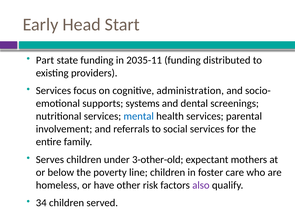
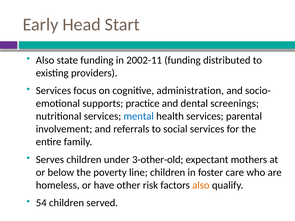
Part at (45, 60): Part -> Also
2035-11: 2035-11 -> 2002-11
systems: systems -> practice
also at (201, 185) colour: purple -> orange
34: 34 -> 54
